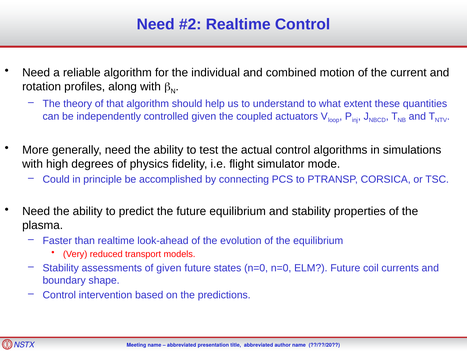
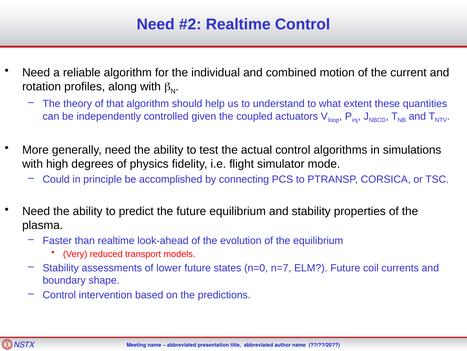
of given: given -> lower
n=0 n=0: n=0 -> n=7
